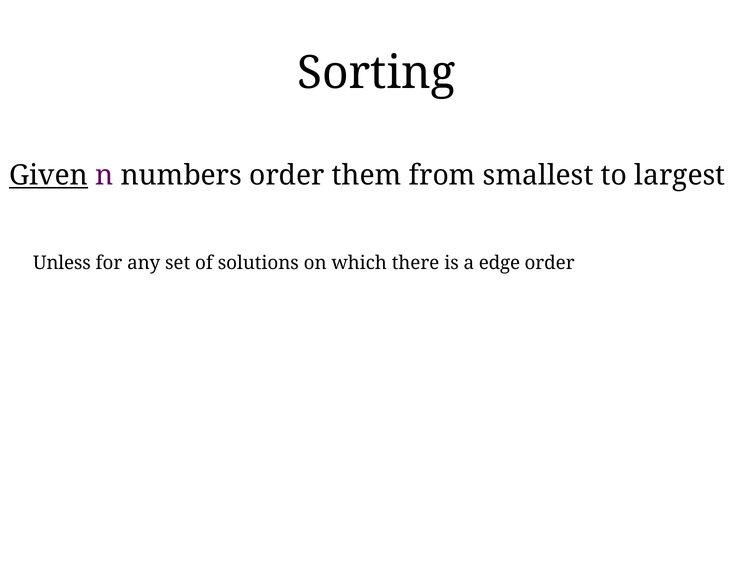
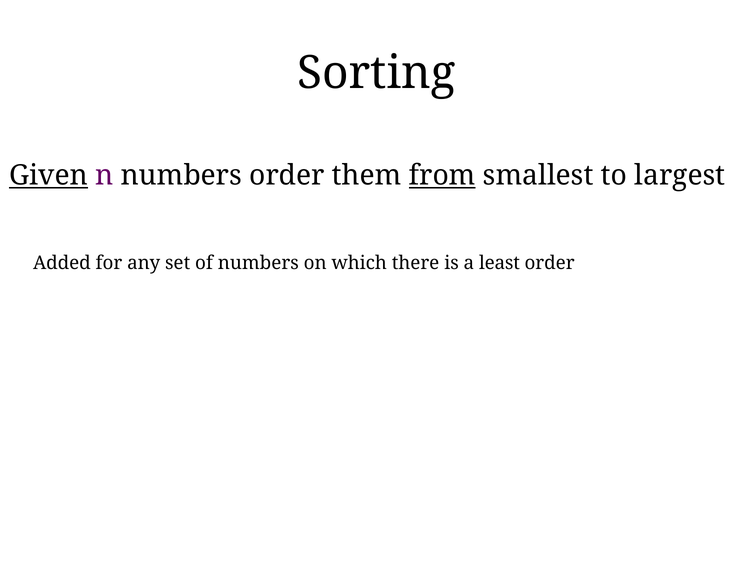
from underline: none -> present
Unless: Unless -> Added
of solutions: solutions -> numbers
edge: edge -> least
